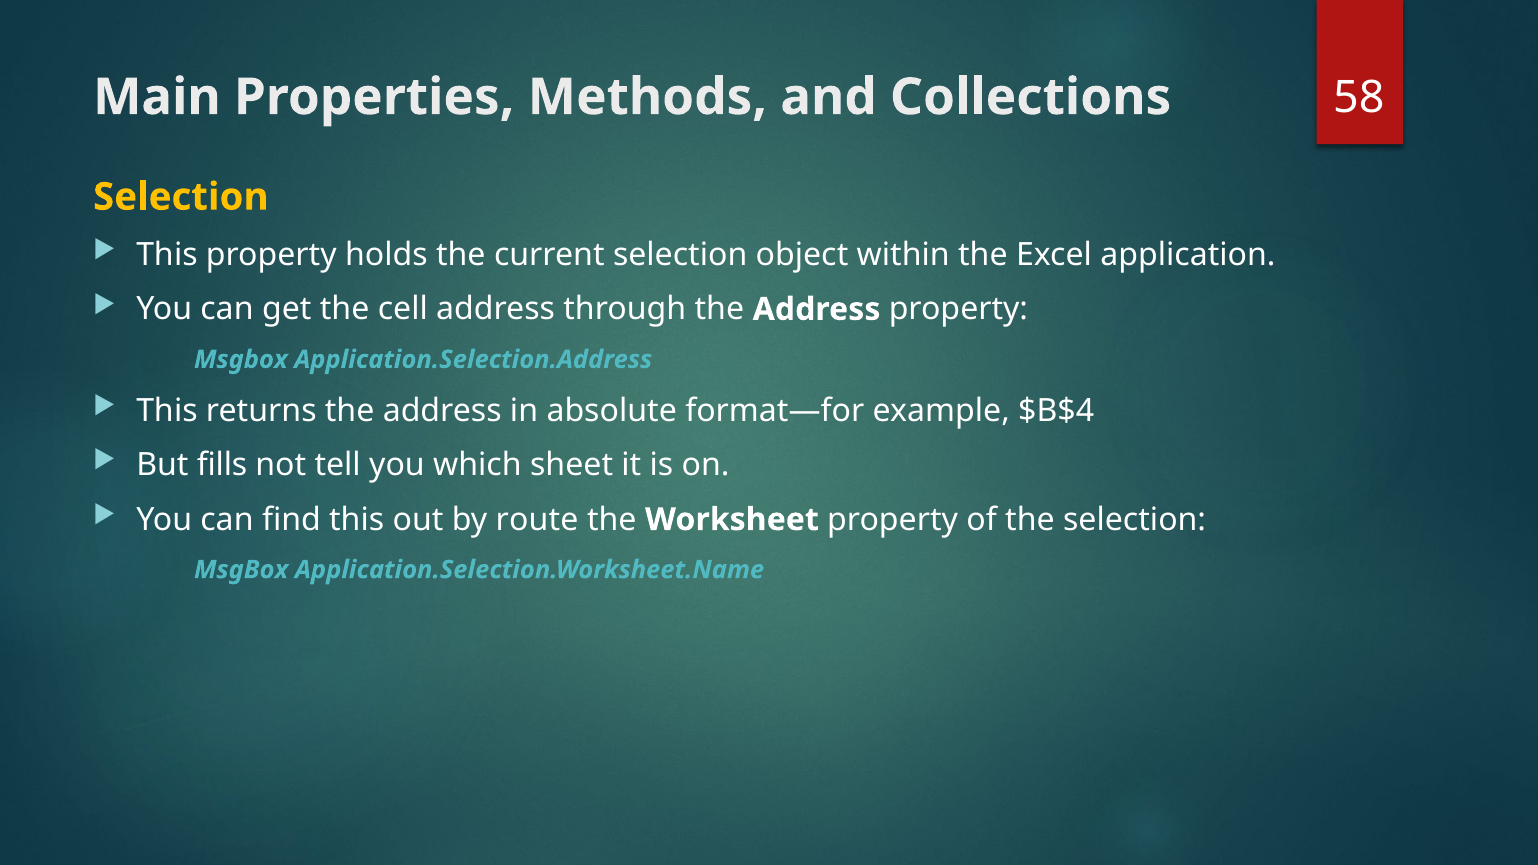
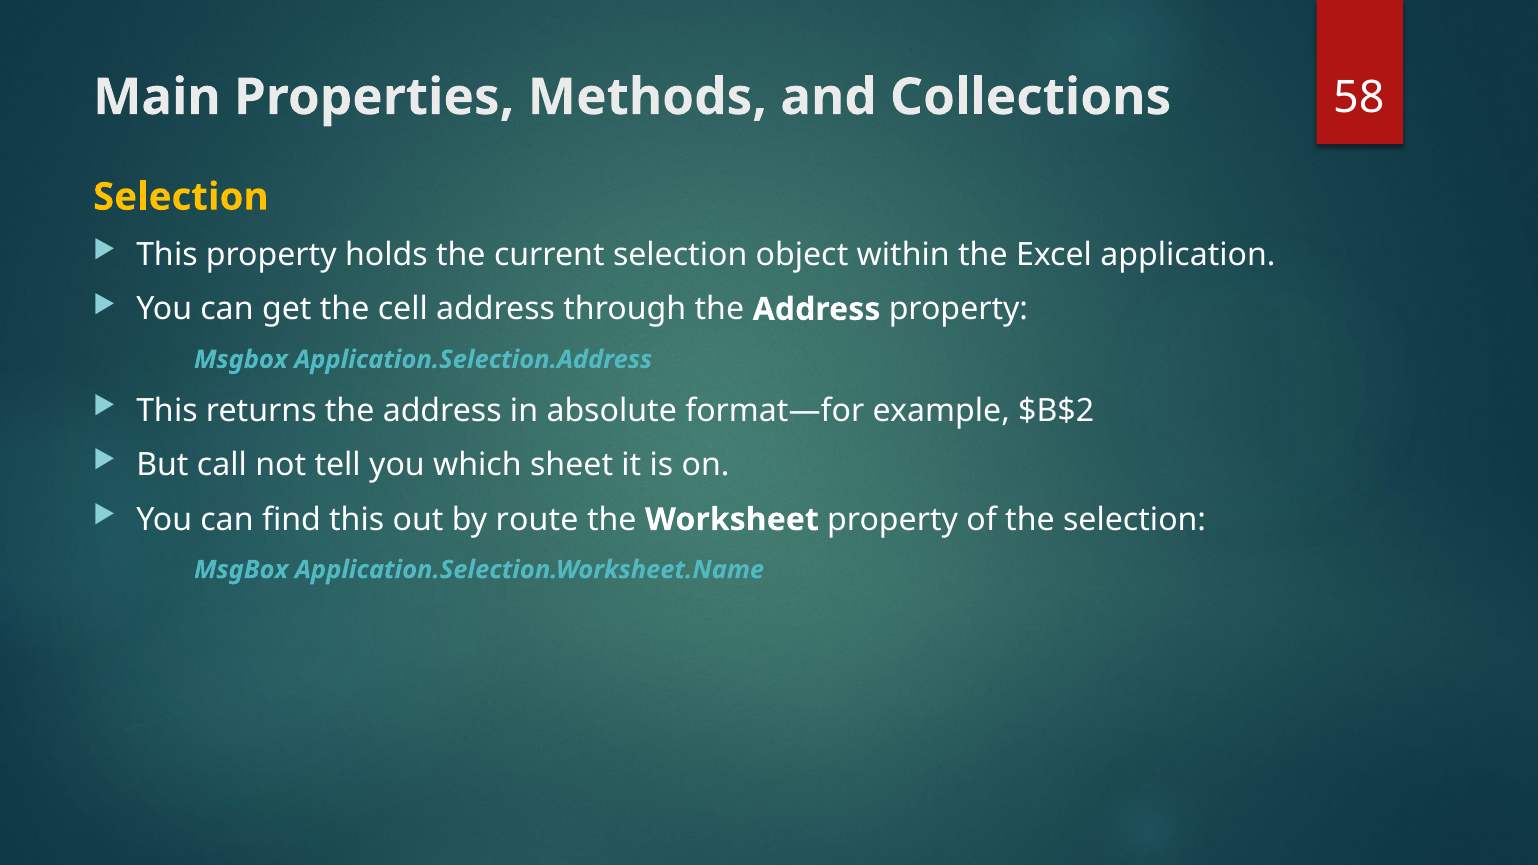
$B$4: $B$4 -> $B$2
fills: fills -> call
